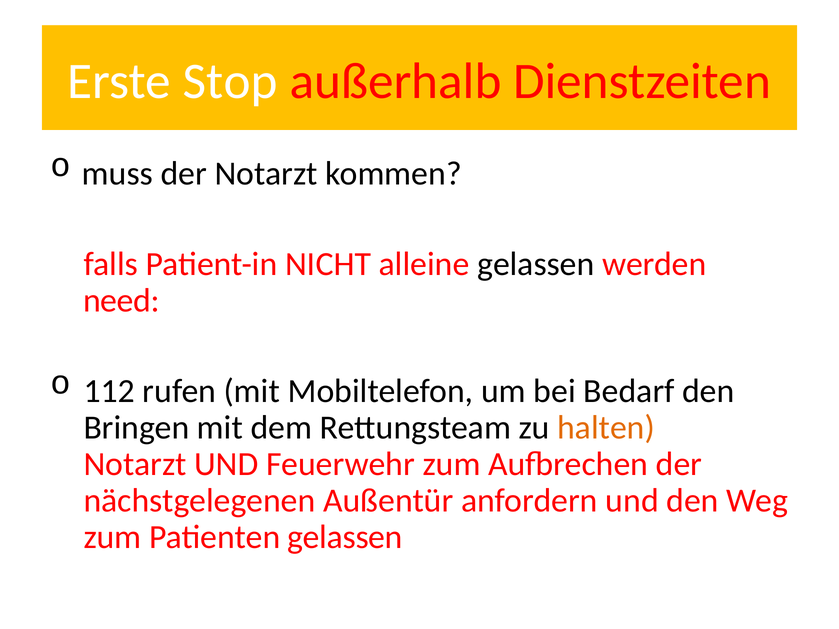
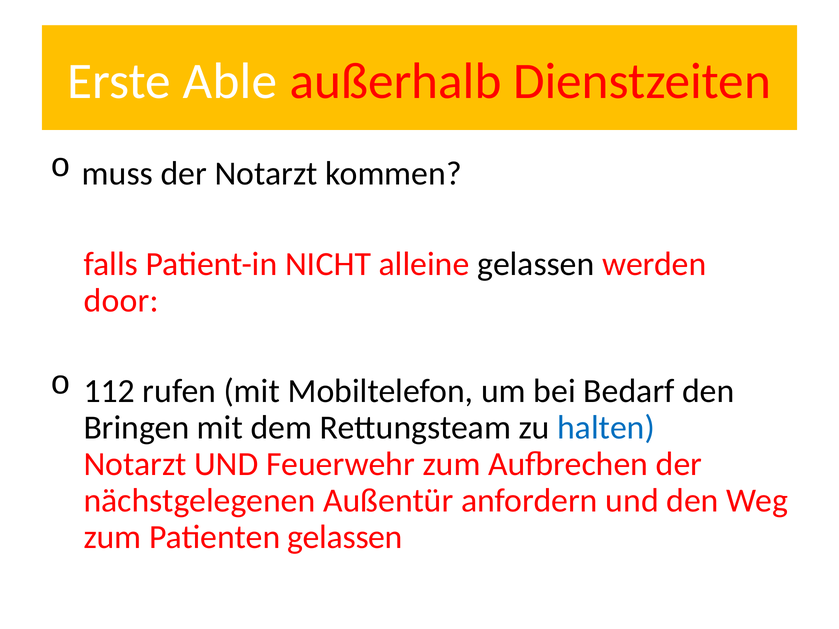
Stop: Stop -> Able
need: need -> door
halten colour: orange -> blue
